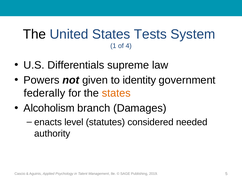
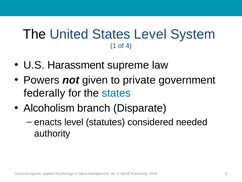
States Tests: Tests -> Level
Differentials: Differentials -> Harassment
identity: identity -> private
states at (116, 93) colour: orange -> blue
Damages: Damages -> Disparate
